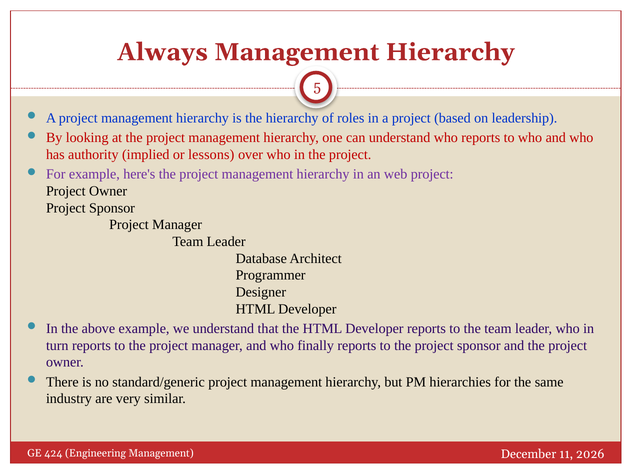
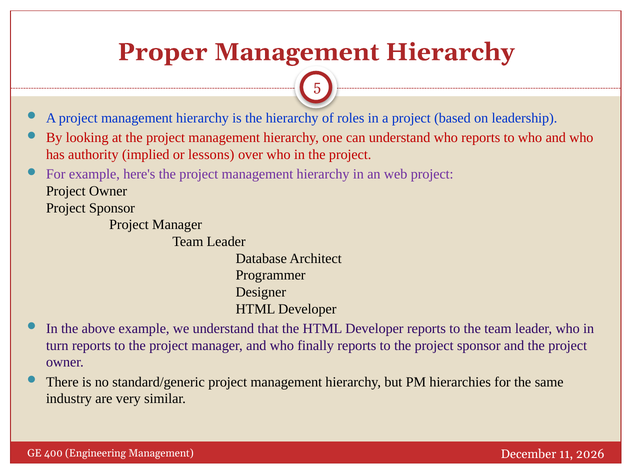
Always: Always -> Proper
424: 424 -> 400
